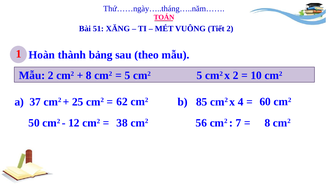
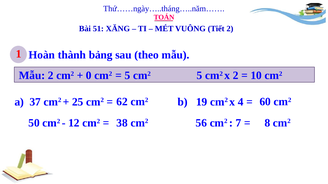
8 at (89, 76): 8 -> 0
85: 85 -> 19
